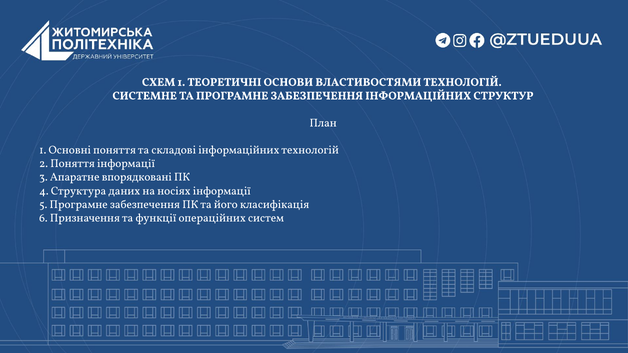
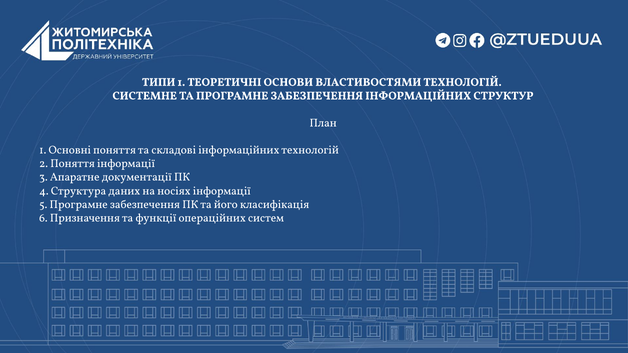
СХЕМ: СХЕМ -> ТИПИ
впорядковані: впорядковані -> документації
